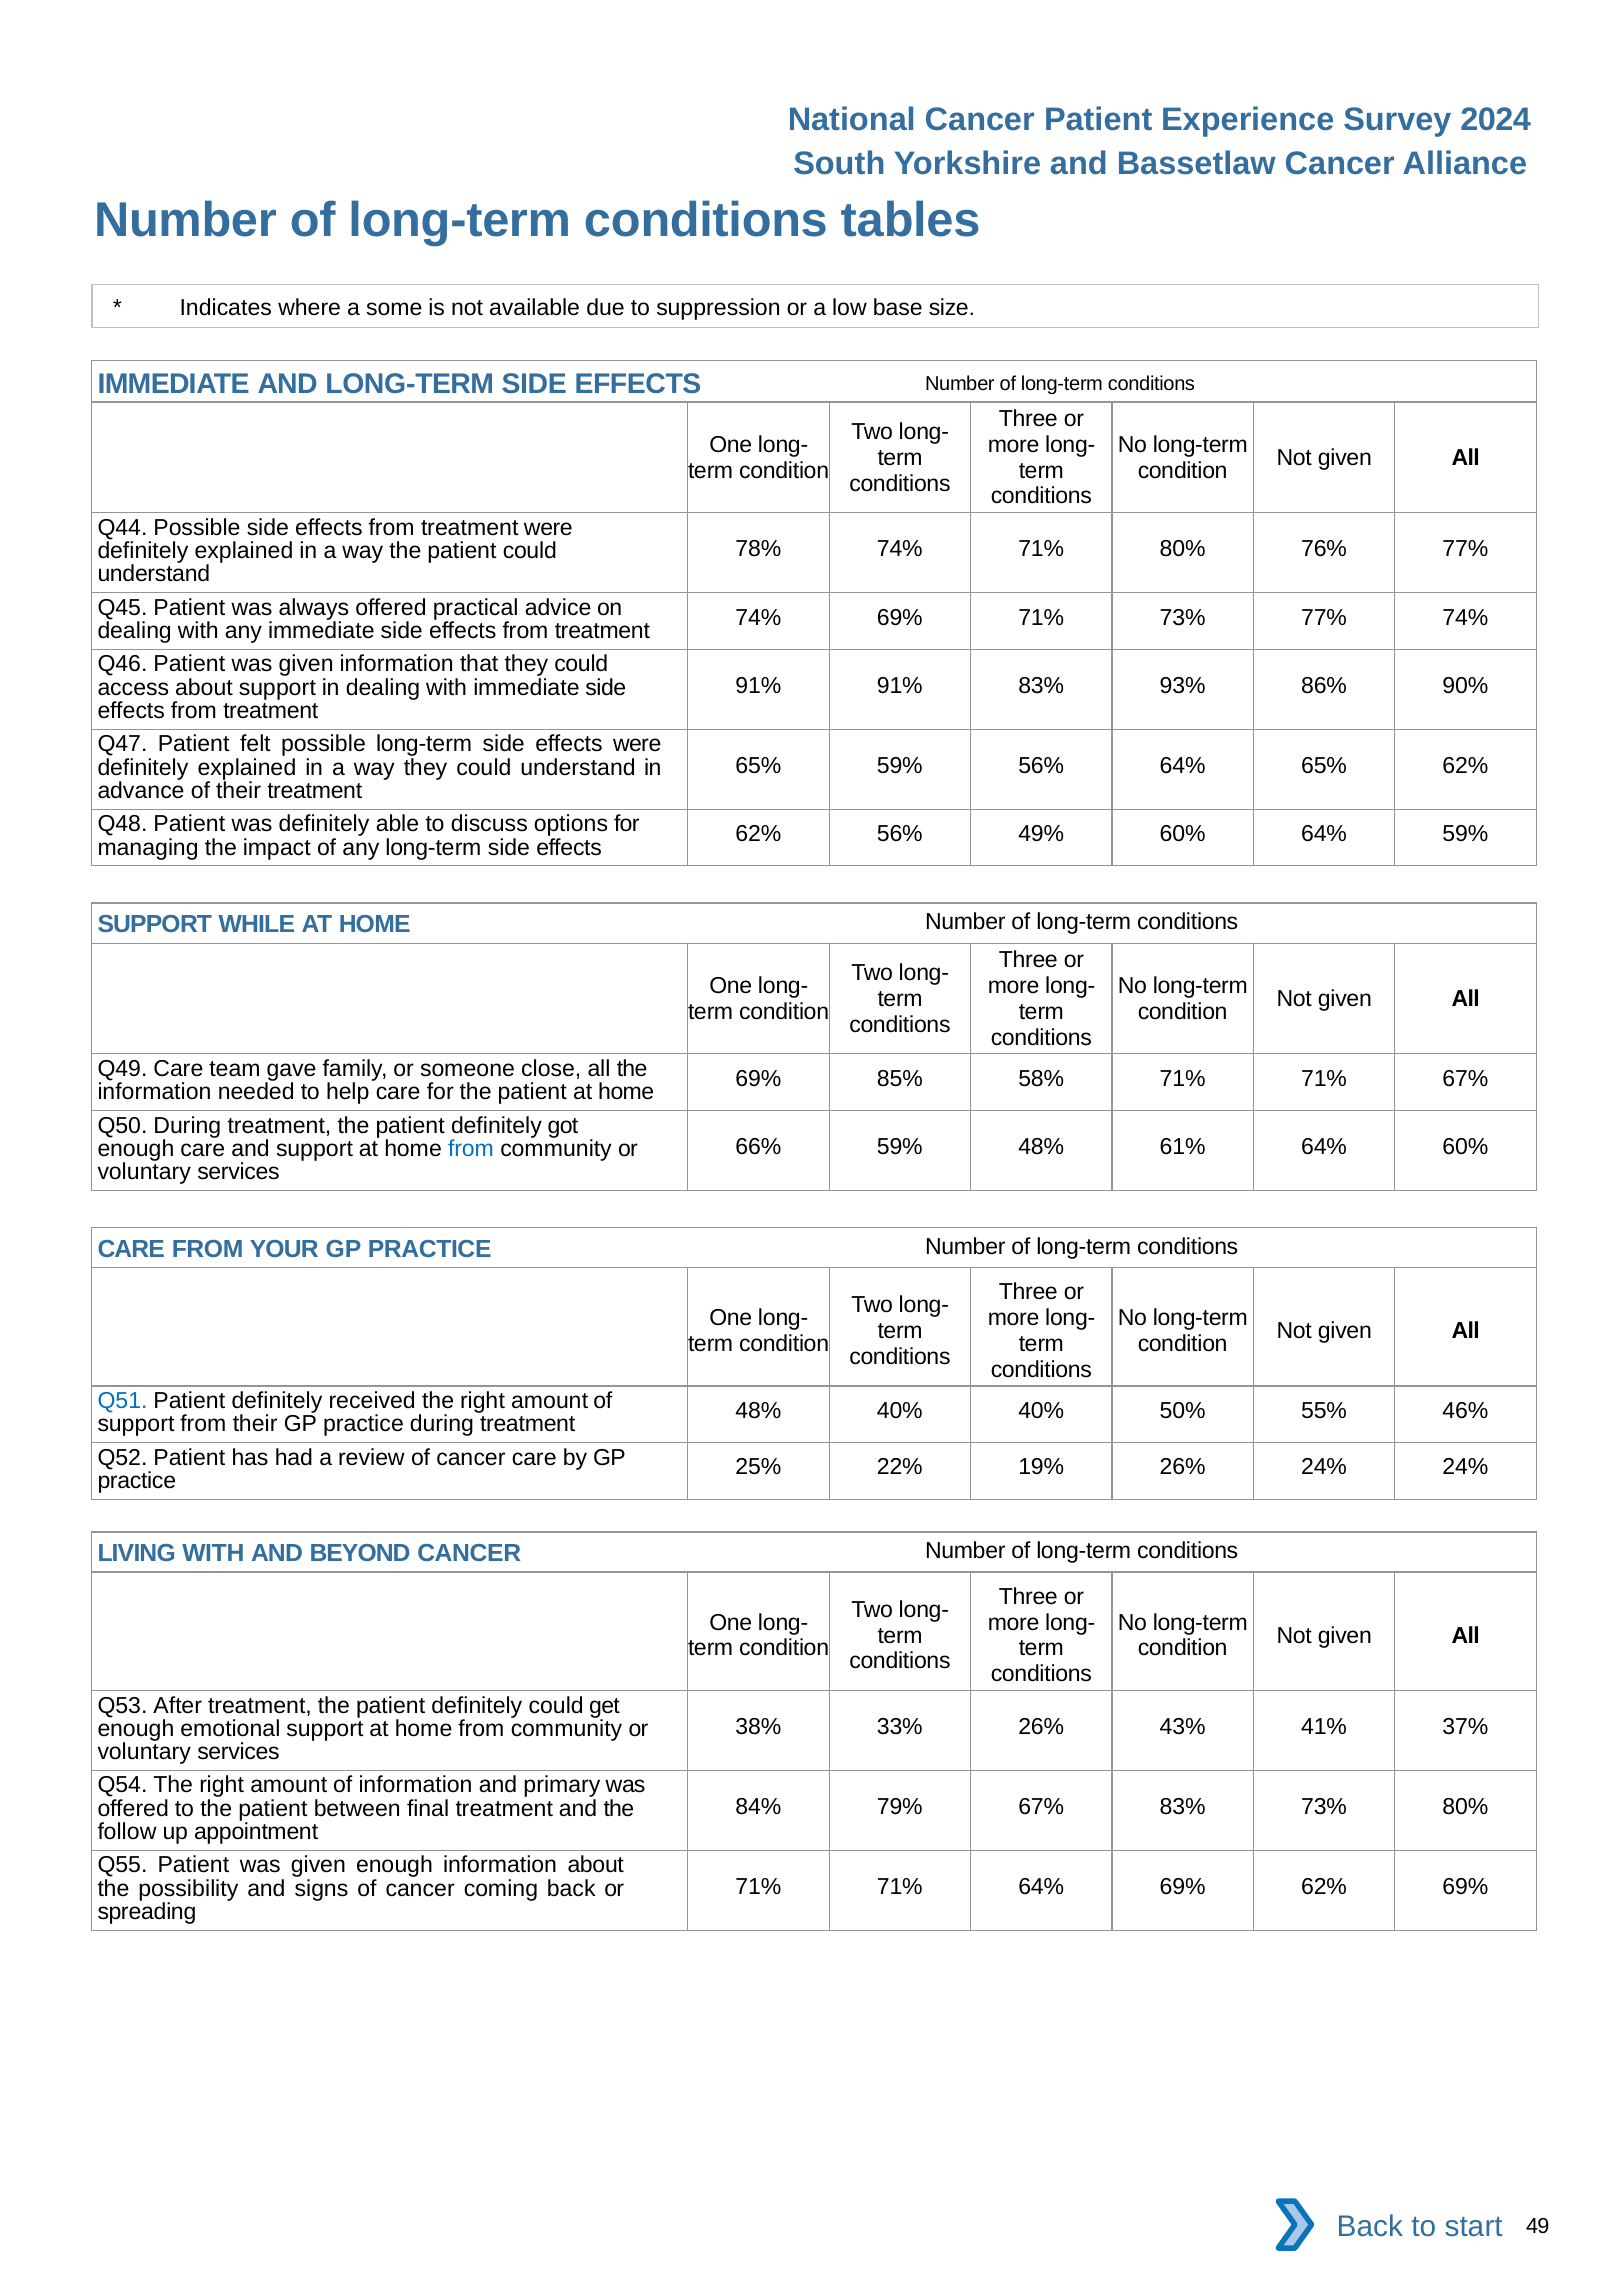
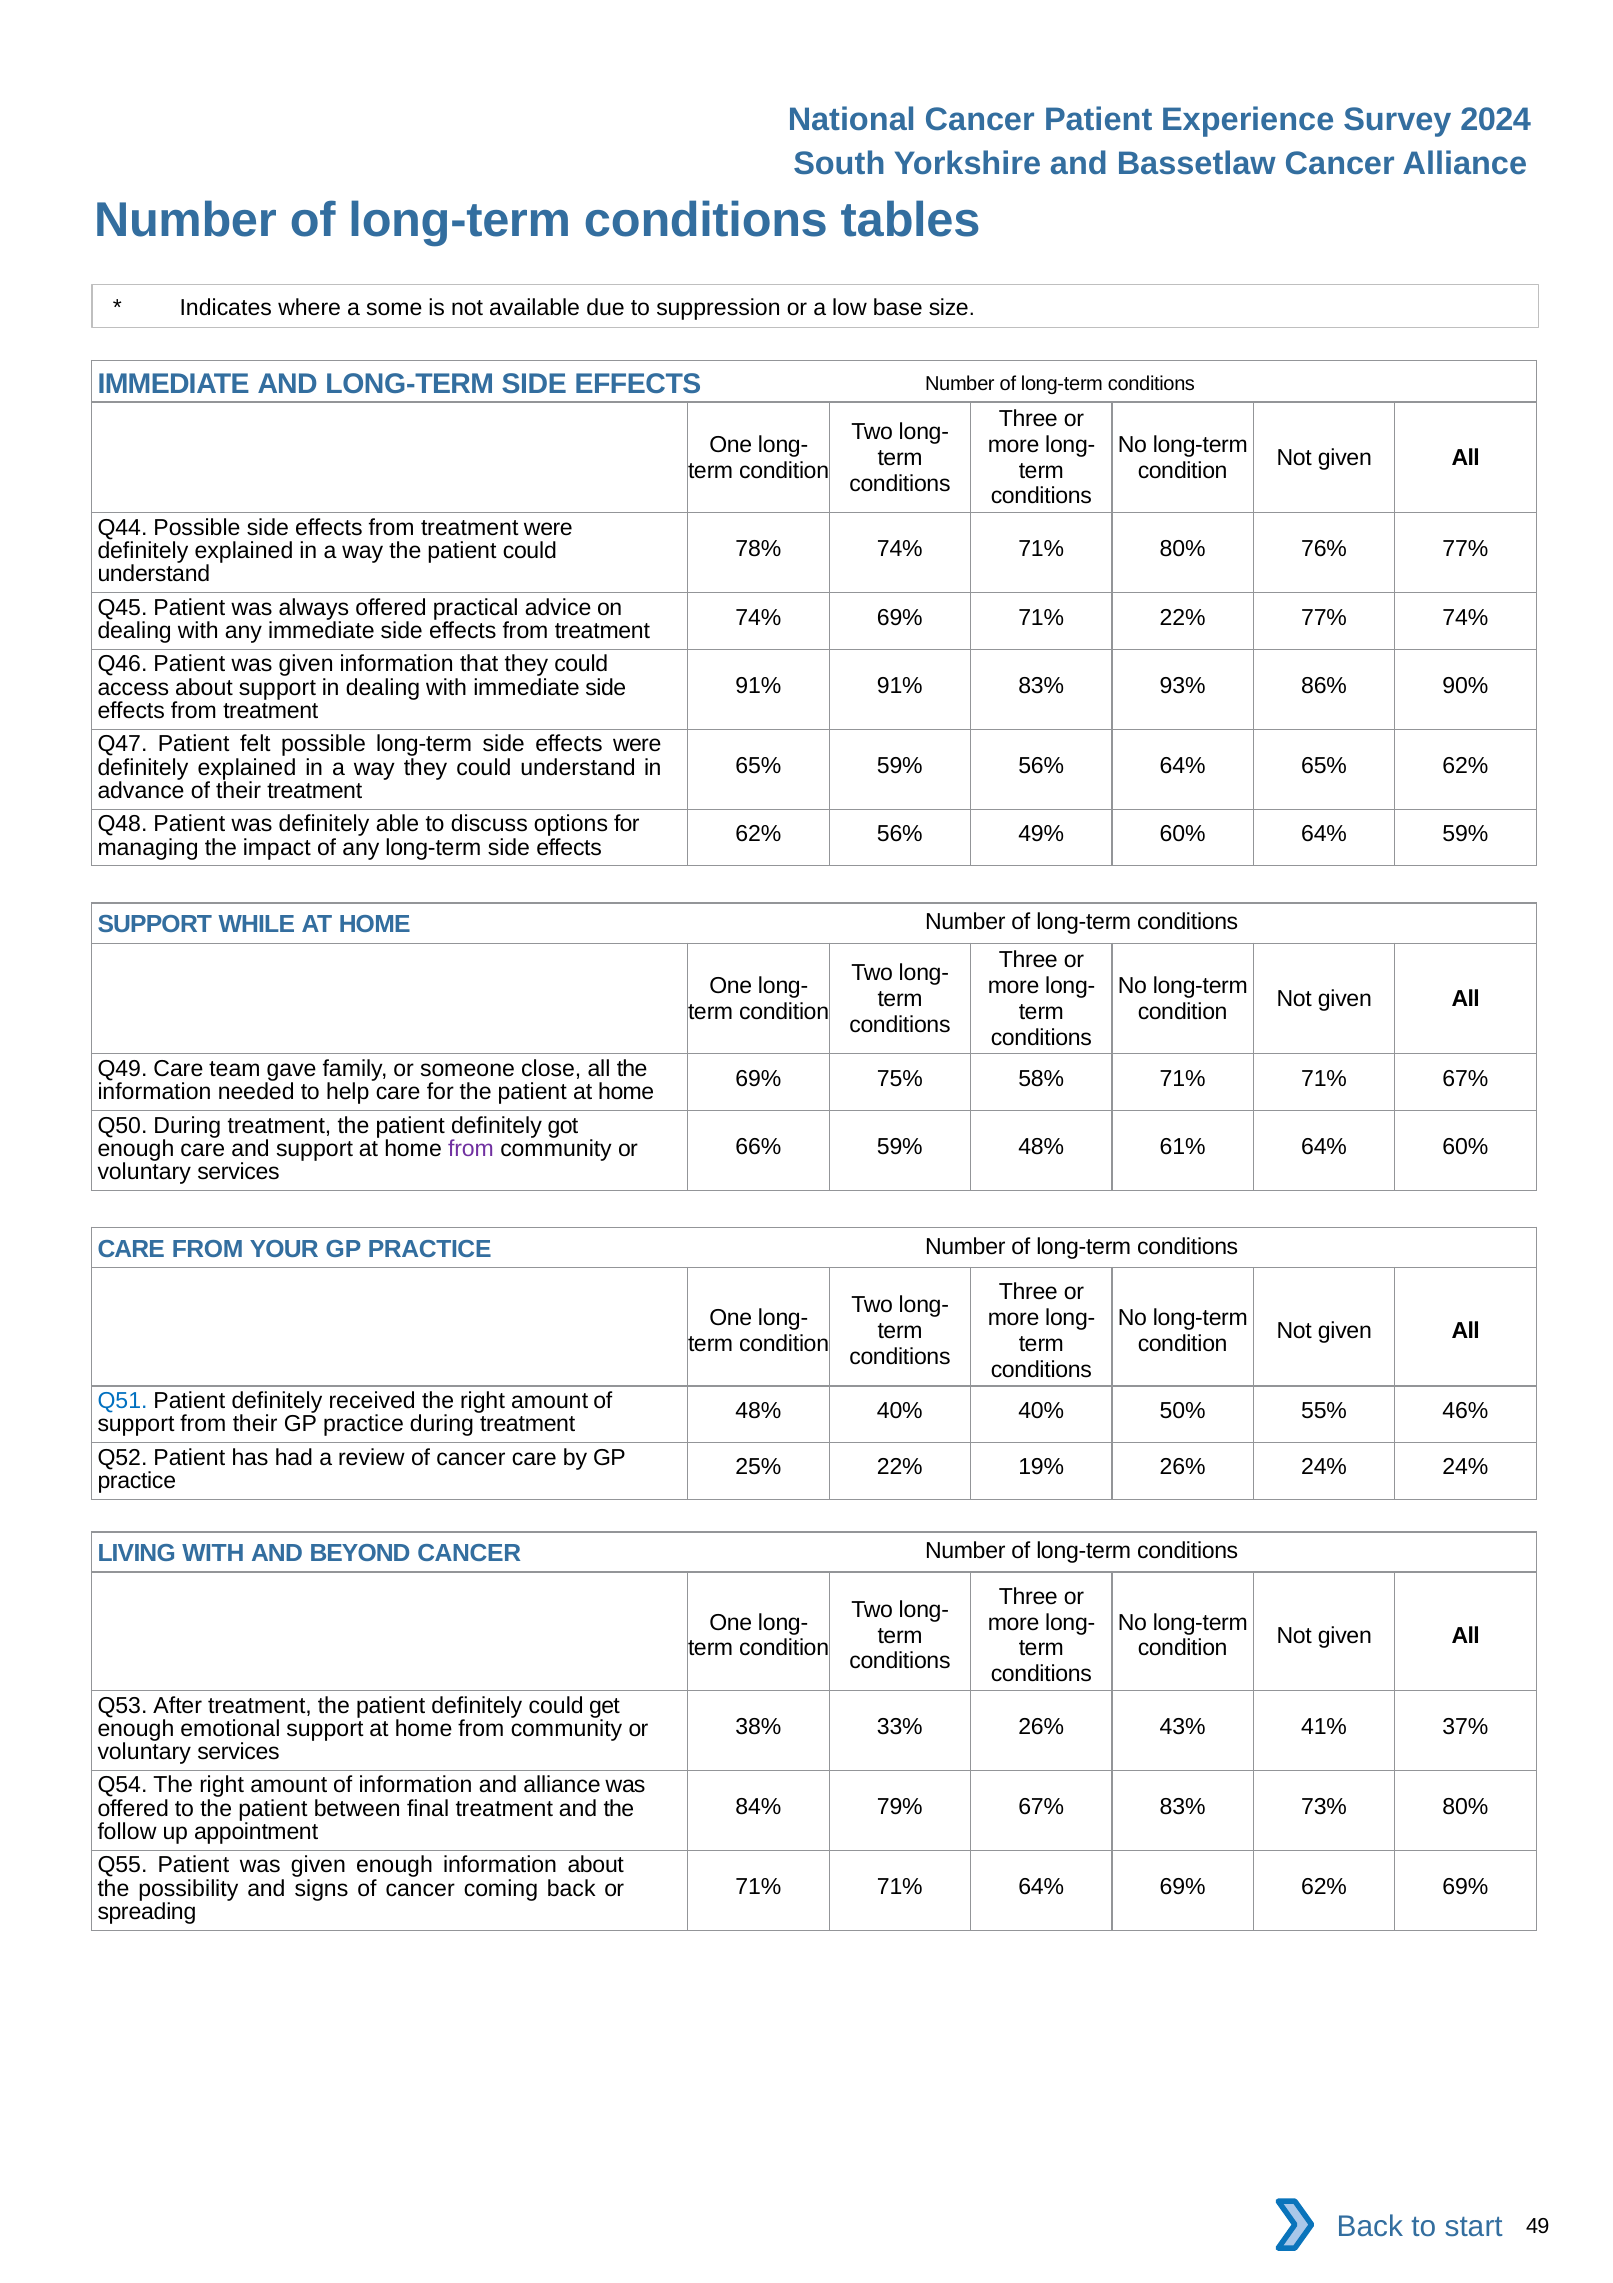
71% 73%: 73% -> 22%
85%: 85% -> 75%
from at (471, 1149) colour: blue -> purple
and primary: primary -> alliance
